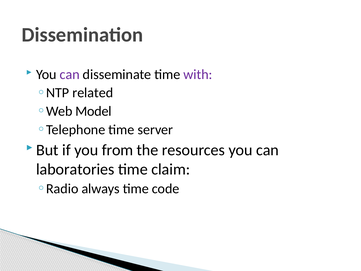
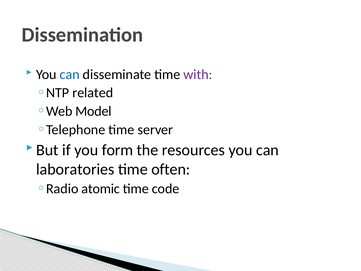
can at (70, 74) colour: purple -> blue
from: from -> form
claim: claim -> often
always: always -> atomic
